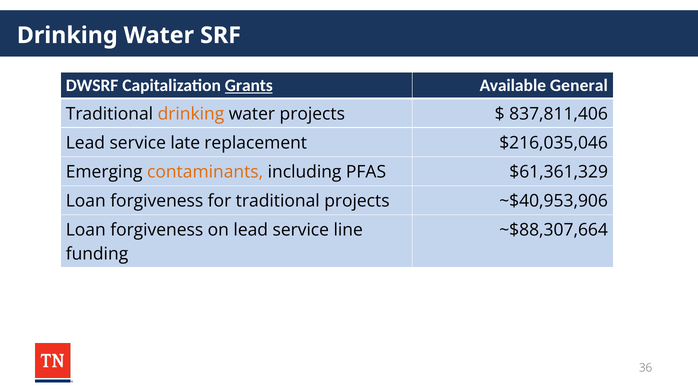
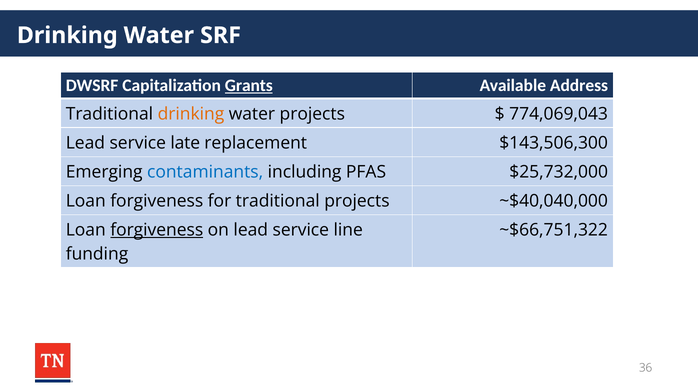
General: General -> Address
837,811,406: 837,811,406 -> 774,069,043
$216,035,046: $216,035,046 -> $143,506,300
contaminants colour: orange -> blue
$61,361,329: $61,361,329 -> $25,732,000
~$40,953,906: ~$40,953,906 -> ~$40,040,000
forgiveness at (157, 231) underline: none -> present
~$88,307,664: ~$88,307,664 -> ~$66,751,322
